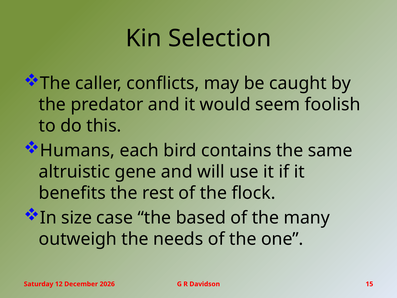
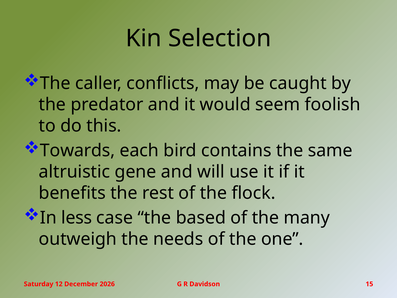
Humans: Humans -> Towards
size: size -> less
